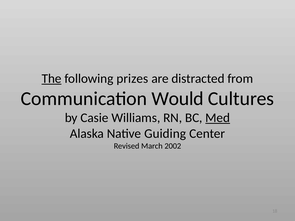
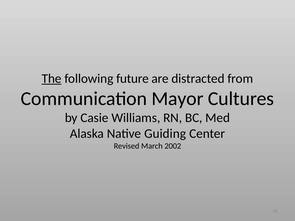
prizes: prizes -> future
Would: Would -> Mayor
Med underline: present -> none
